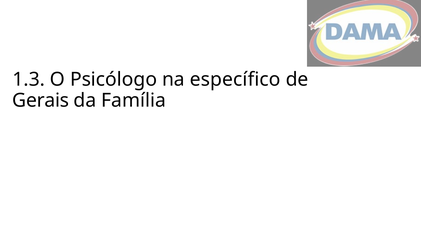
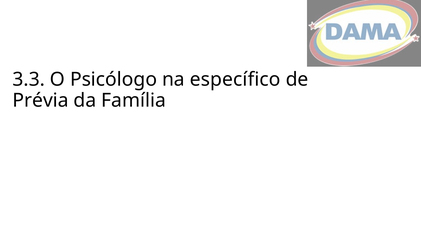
1.3: 1.3 -> 3.3
Gerais: Gerais -> Prévia
